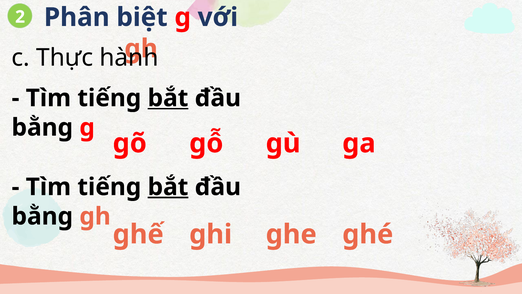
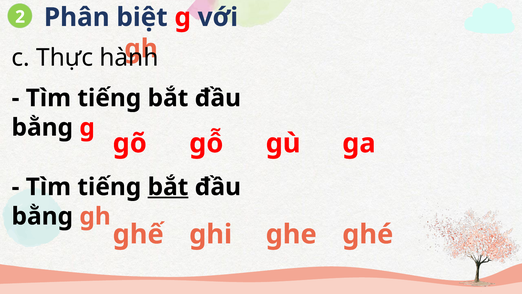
bắt at (168, 98) underline: present -> none
